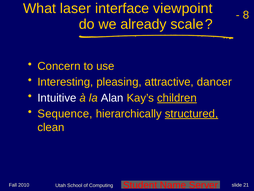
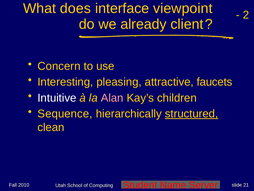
laser: laser -> does
8: 8 -> 2
scale: scale -> client
dancer: dancer -> faucets
Alan colour: white -> pink
children underline: present -> none
